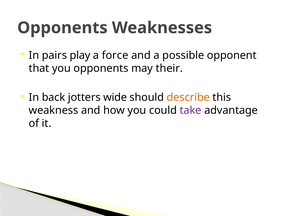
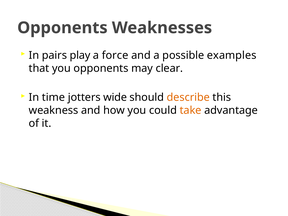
opponent: opponent -> examples
their: their -> clear
back: back -> time
take colour: purple -> orange
